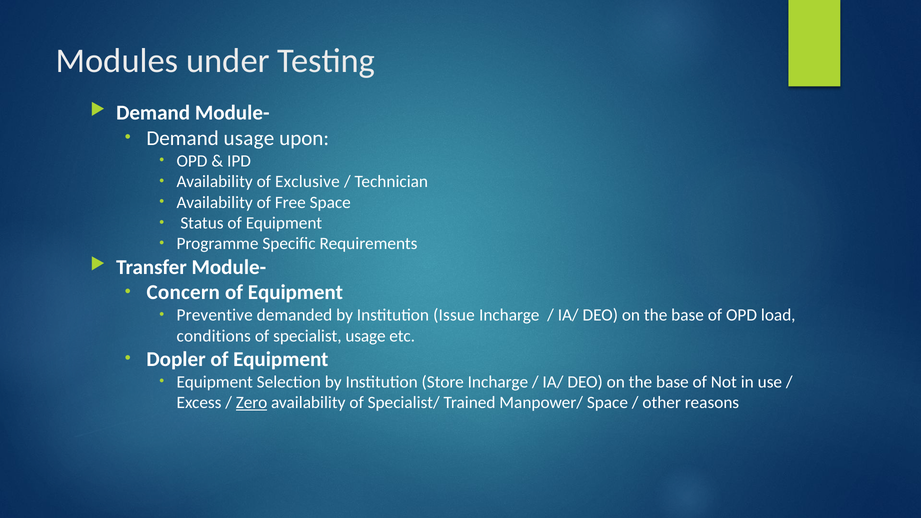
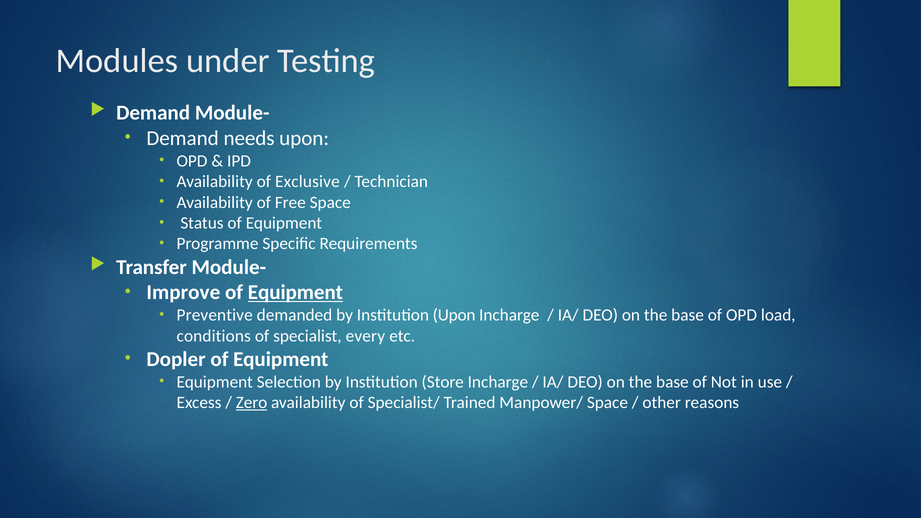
Demand usage: usage -> needs
Concern: Concern -> Improve
Equipment at (295, 292) underline: none -> present
Institution Issue: Issue -> Upon
specialist usage: usage -> every
